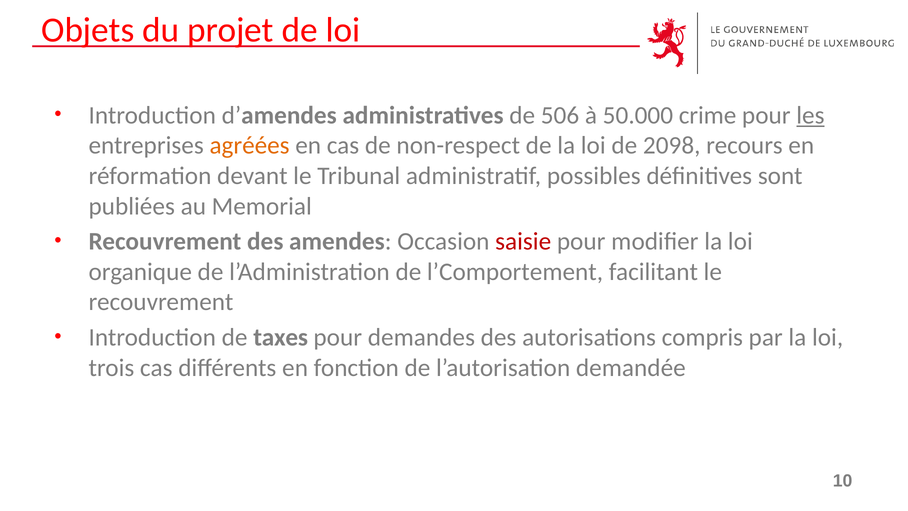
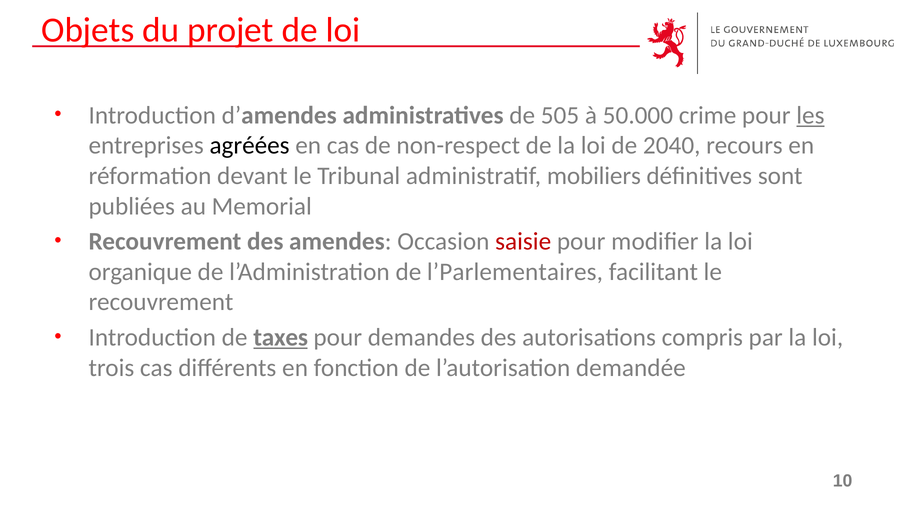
506: 506 -> 505
agréées colour: orange -> black
2098: 2098 -> 2040
possibles: possibles -> mobiliers
l’Comportement: l’Comportement -> l’Parlementaires
taxes underline: none -> present
